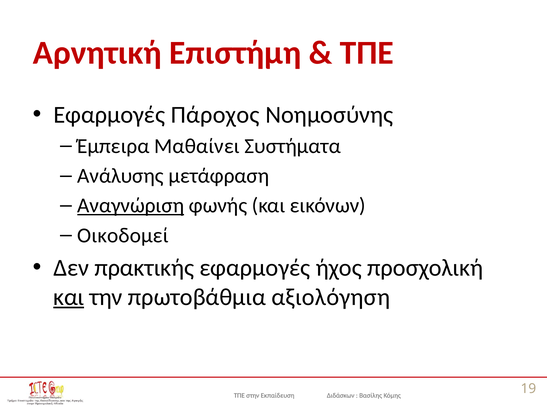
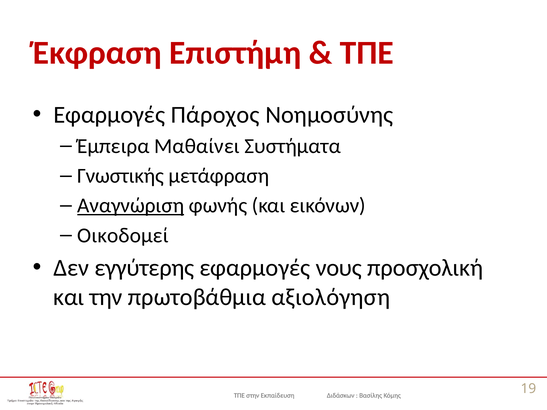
Αρνητική: Αρνητική -> Έκφραση
Ανάλυσης: Ανάλυσης -> Γνωστικής
πρακτικής: πρακτικής -> εγγύτερης
ήχος: ήχος -> νους
και at (69, 297) underline: present -> none
